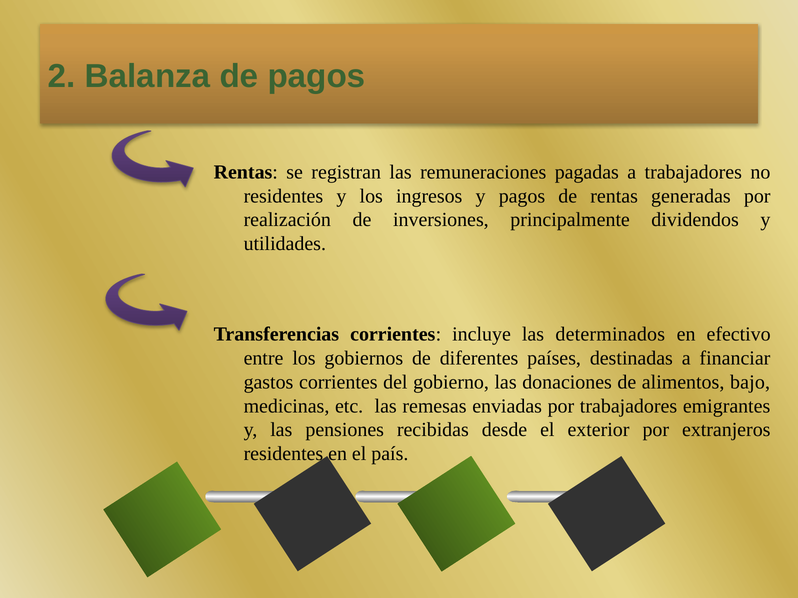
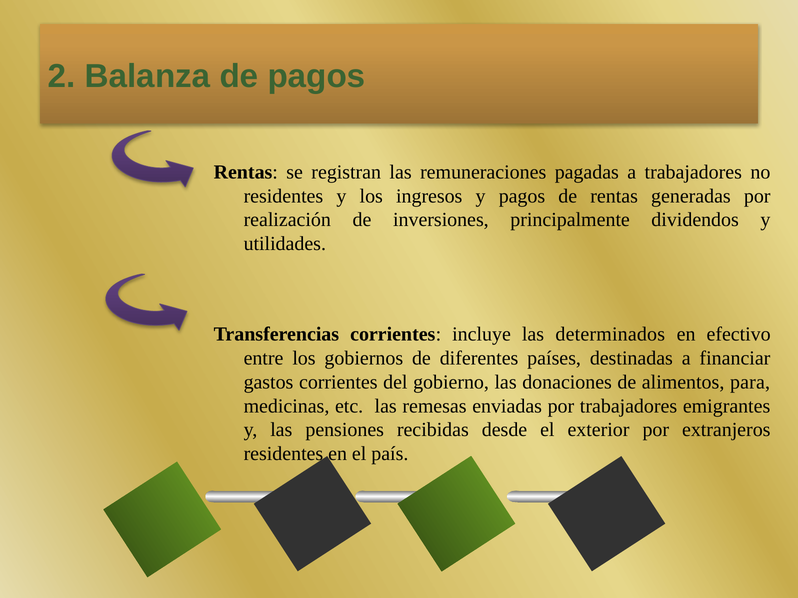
bajo: bajo -> para
